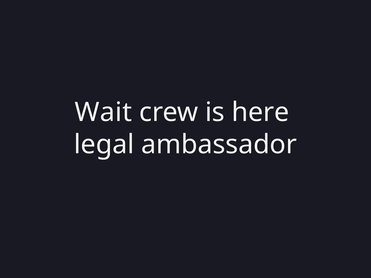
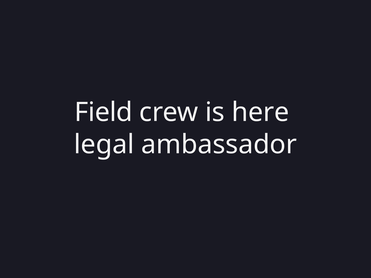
Wait: Wait -> Field
